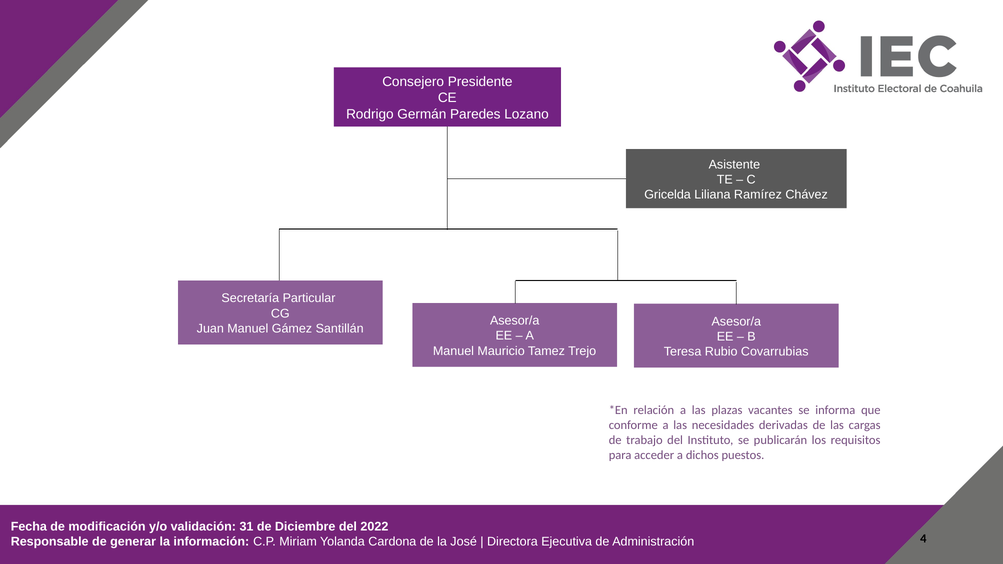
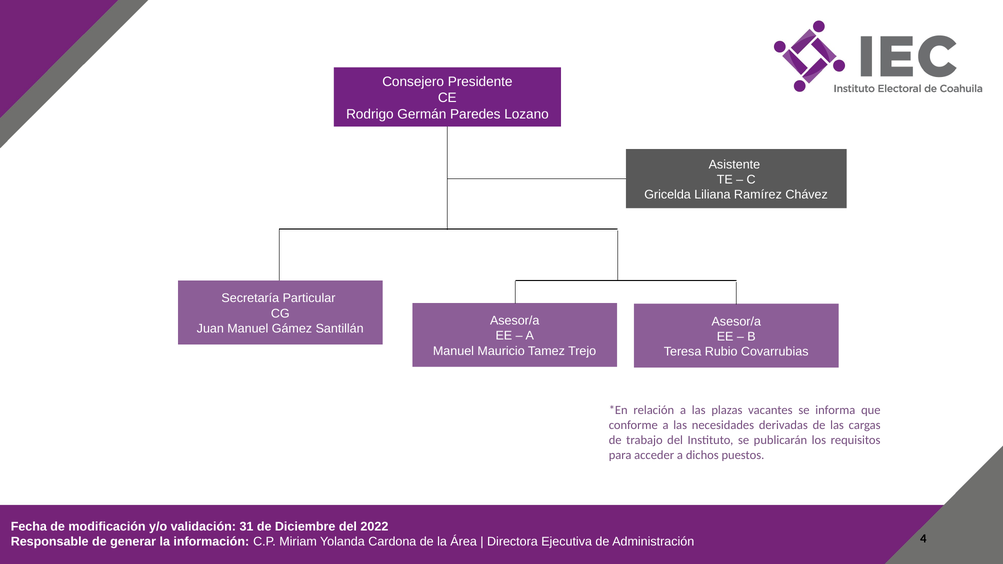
José: José -> Área
